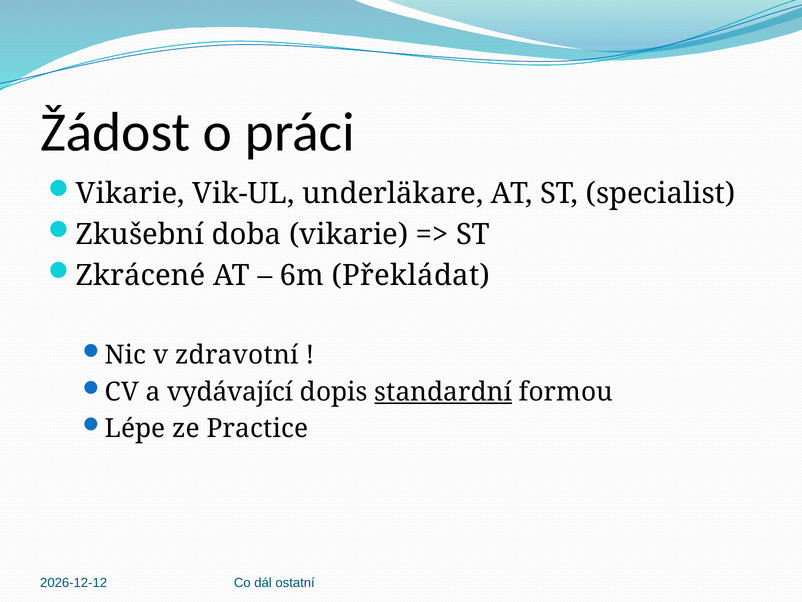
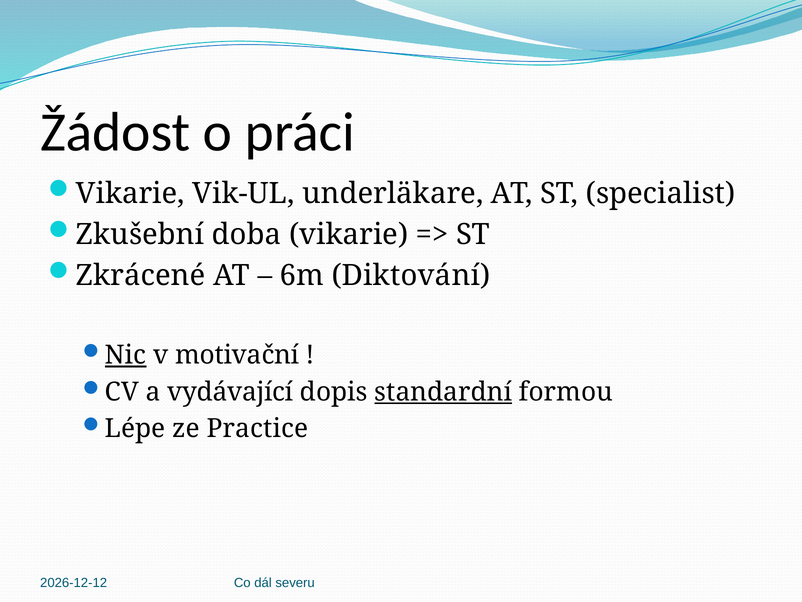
Překládat: Překládat -> Diktování
Nic underline: none -> present
zdravotní: zdravotní -> motivační
ostatní: ostatní -> severu
